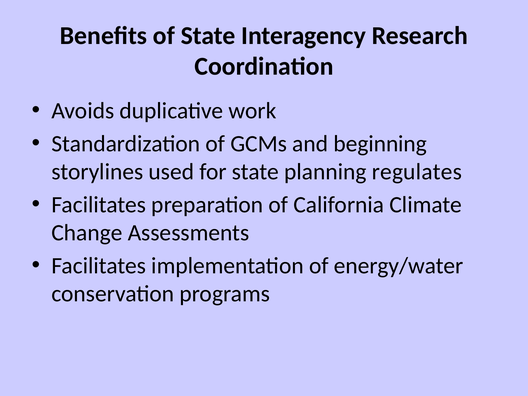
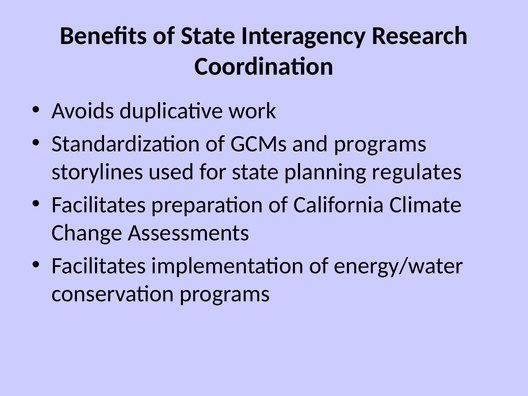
and beginning: beginning -> programs
